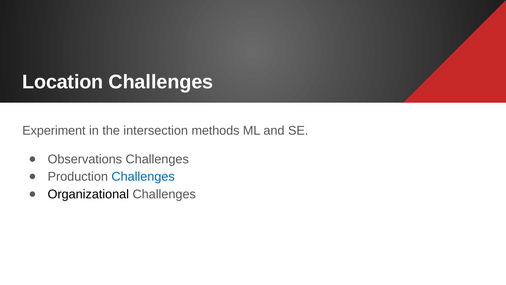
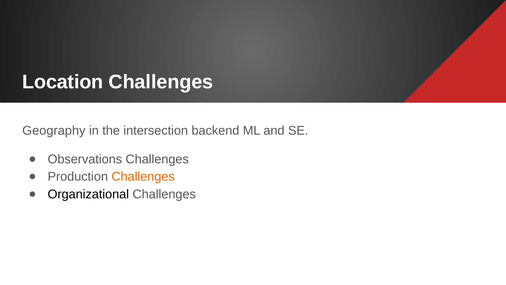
Experiment: Experiment -> Geography
methods: methods -> backend
Challenges at (143, 176) colour: blue -> orange
